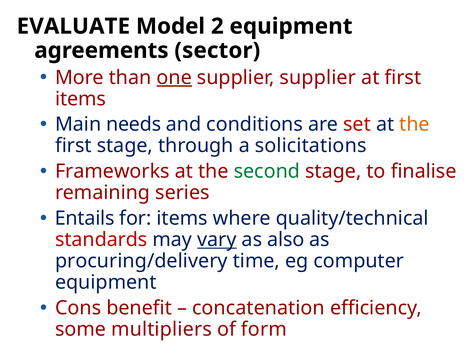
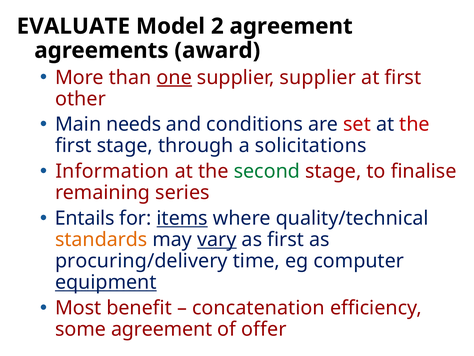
2 equipment: equipment -> agreement
sector: sector -> award
items at (81, 99): items -> other
the at (415, 124) colour: orange -> red
Frameworks: Frameworks -> Information
items at (182, 218) underline: none -> present
standards colour: red -> orange
as also: also -> first
equipment at (106, 282) underline: none -> present
Cons: Cons -> Most
some multipliers: multipliers -> agreement
form: form -> offer
